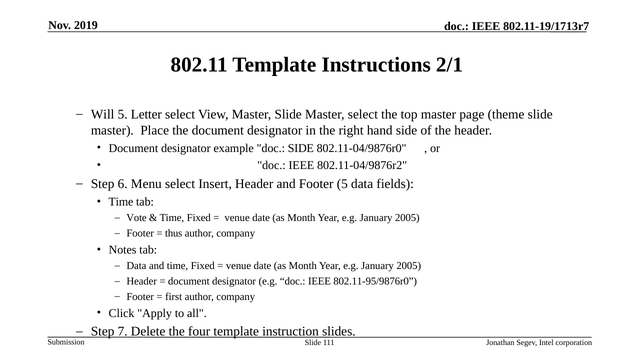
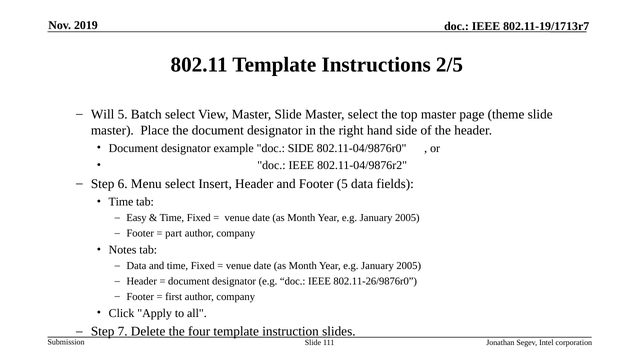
2/1: 2/1 -> 2/5
Letter: Letter -> Batch
Vote: Vote -> Easy
thus: thus -> part
802.11-95/9876r0: 802.11-95/9876r0 -> 802.11-26/9876r0
